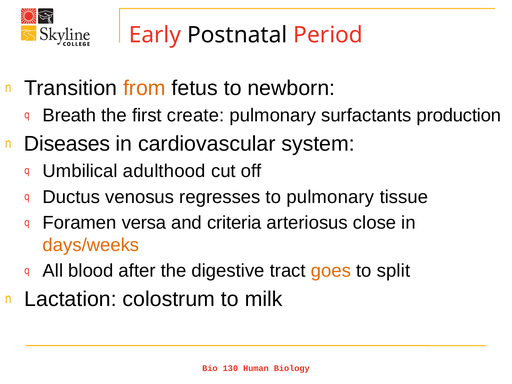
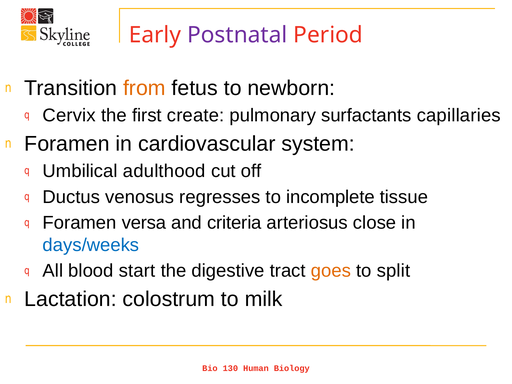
Postnatal colour: black -> purple
Breath: Breath -> Cervix
production: production -> capillaries
Diseases at (67, 144): Diseases -> Foramen
to pulmonary: pulmonary -> incomplete
days/weeks colour: orange -> blue
after: after -> start
